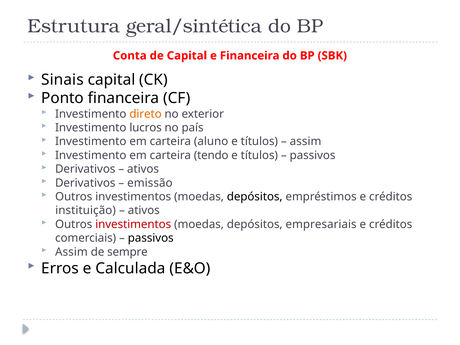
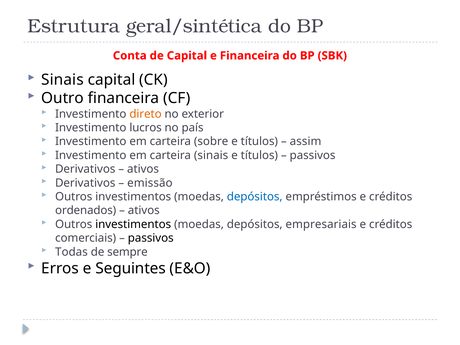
Ponto: Ponto -> Outro
aluno: aluno -> sobre
carteira tendo: tendo -> sinais
depósitos at (255, 197) colour: black -> blue
instituição: instituição -> ordenados
investimentos at (133, 224) colour: red -> black
Assim at (71, 252): Assim -> Todas
Calculada: Calculada -> Seguintes
